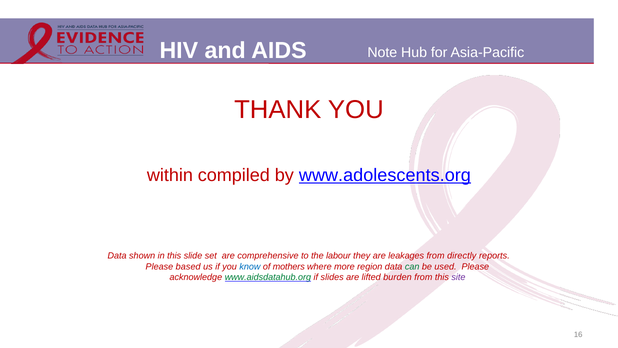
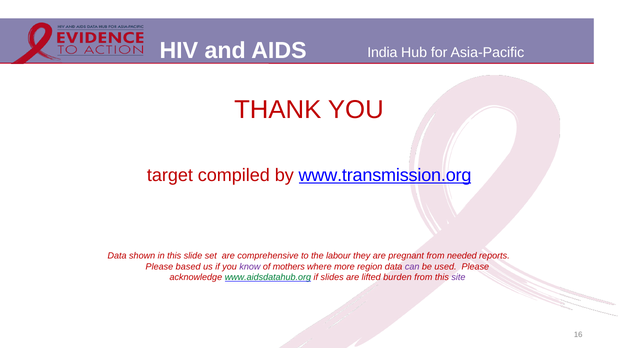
Note: Note -> India
within: within -> target
www.adolescents.org: www.adolescents.org -> www.transmission.org
leakages: leakages -> pregnant
directly: directly -> needed
know colour: blue -> purple
can colour: green -> purple
